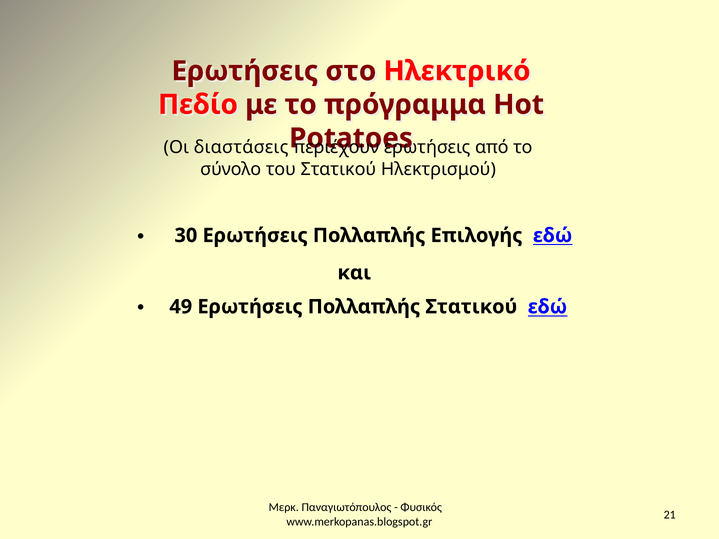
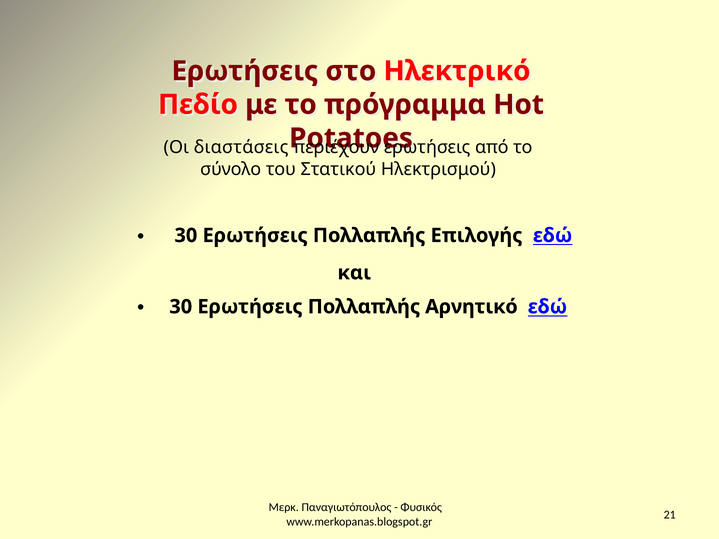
49 at (181, 307): 49 -> 30
Πολλαπλής Στατικού: Στατικού -> Αρνητικό
